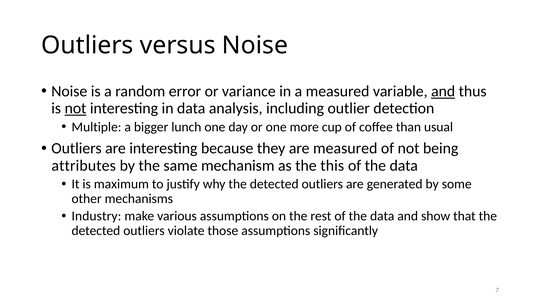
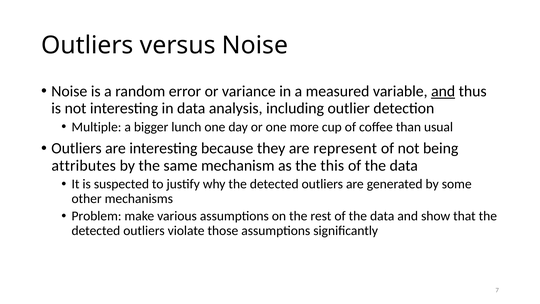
not at (75, 108) underline: present -> none
are measured: measured -> represent
maximum: maximum -> suspected
Industry: Industry -> Problem
